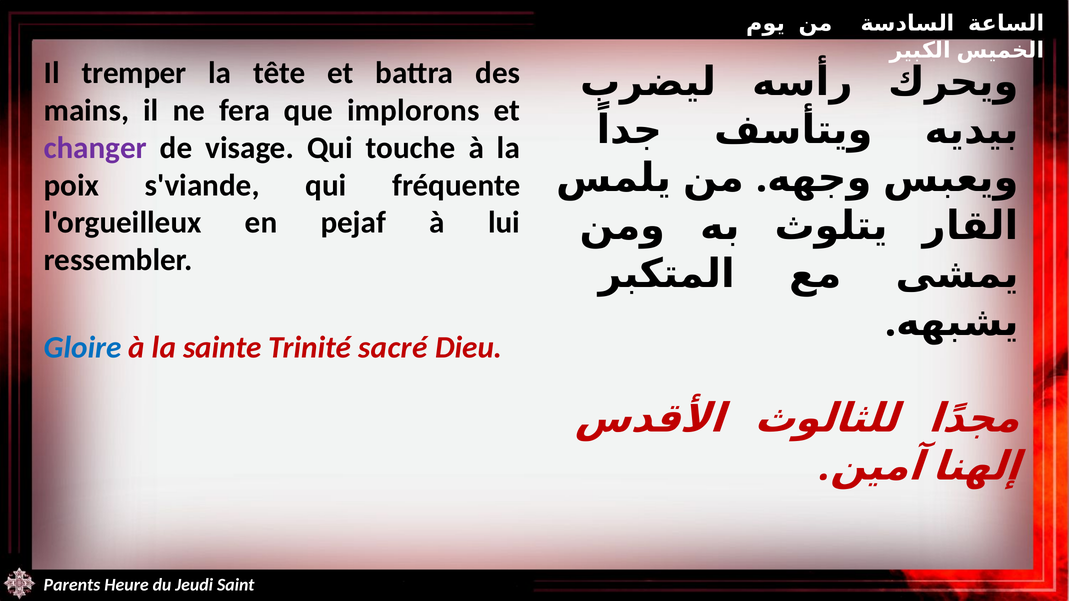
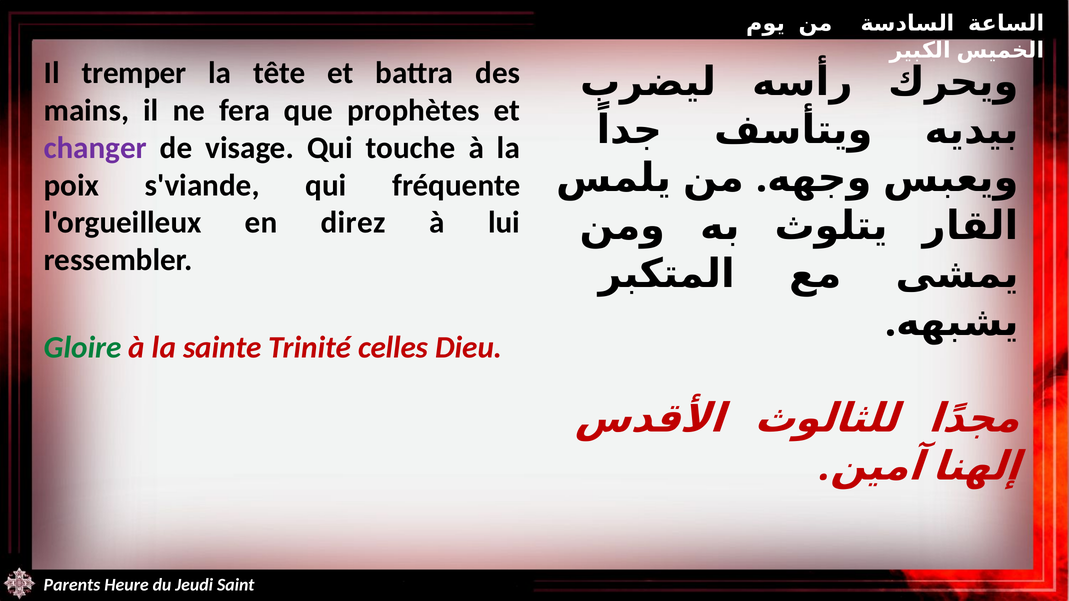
implorons: implorons -> prophètes
pejaf: pejaf -> direz
Gloire colour: blue -> green
sacré: sacré -> celles
